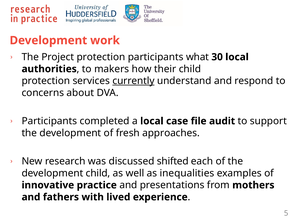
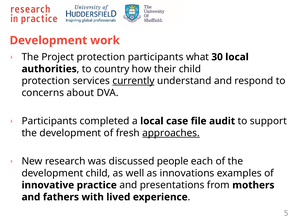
makers: makers -> country
approaches underline: none -> present
shifted: shifted -> people
inequalities: inequalities -> innovations
